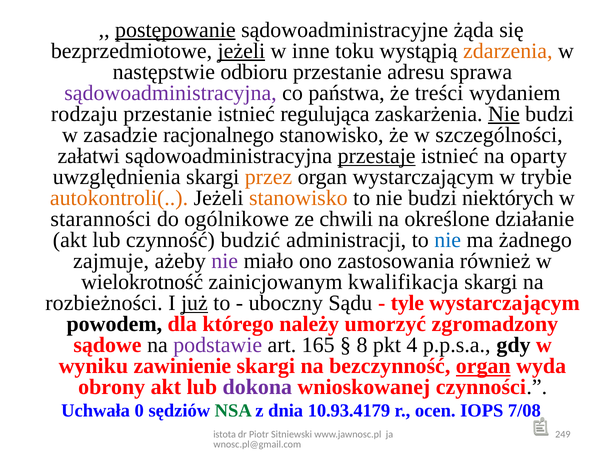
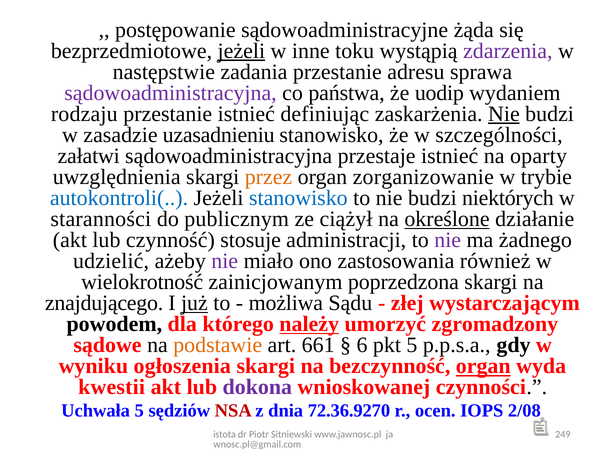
postępowanie underline: present -> none
zdarzenia colour: orange -> purple
odbioru: odbioru -> zadania
treści: treści -> uodip
regulująca: regulująca -> definiując
racjonalnego: racjonalnego -> uzasadnieniu
przestaje underline: present -> none
organ wystarczającym: wystarczającym -> zorganizowanie
autokontroli( colour: orange -> blue
stanowisko at (298, 198) colour: orange -> blue
ogólnikowe: ogólnikowe -> publicznym
chwili: chwili -> ciążył
określone underline: none -> present
budzić: budzić -> stosuje
nie at (448, 240) colour: blue -> purple
zajmuje: zajmuje -> udzielić
kwalifikacja: kwalifikacja -> poprzedzona
rozbieżności: rozbieżności -> znajdującego
uboczny: uboczny -> możliwa
tyle: tyle -> złej
należy underline: none -> present
podstawie colour: purple -> orange
165: 165 -> 661
8: 8 -> 6
pkt 4: 4 -> 5
zawinienie: zawinienie -> ogłoszenia
obrony: obrony -> kwestii
Uchwała 0: 0 -> 5
NSA colour: green -> red
10.93.4179: 10.93.4179 -> 72.36.9270
7/08: 7/08 -> 2/08
